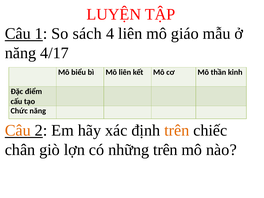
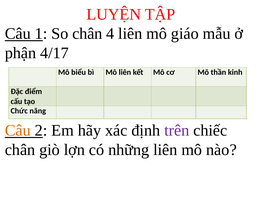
So sách: sách -> chân
năng at (20, 53): năng -> phận
trên at (177, 130) colour: orange -> purple
những trên: trên -> liên
